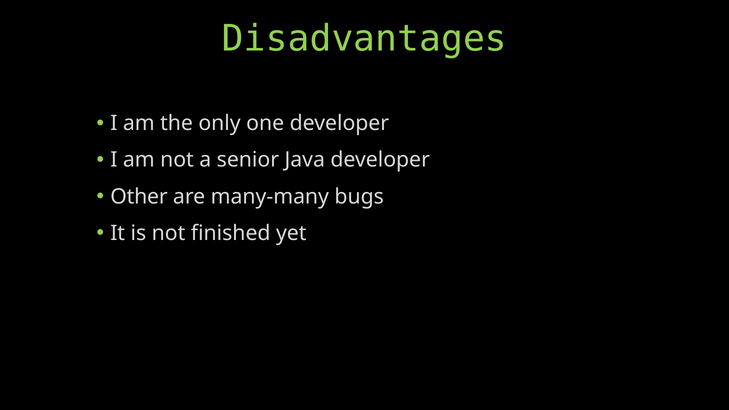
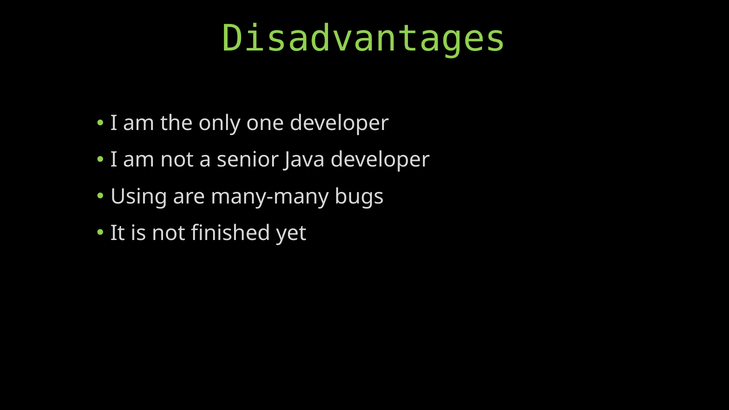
Other: Other -> Using
